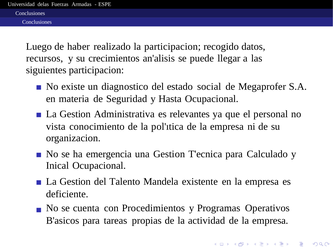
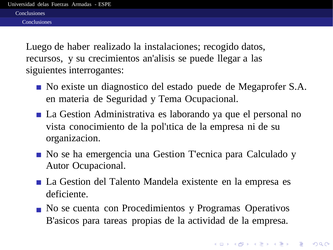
la participacion: participacion -> instalaciones
siguientes participacion: participacion -> interrogantes
estado social: social -> puede
Hasta: Hasta -> Tema
relevantes: relevantes -> laborando
Inical: Inical -> Autor
